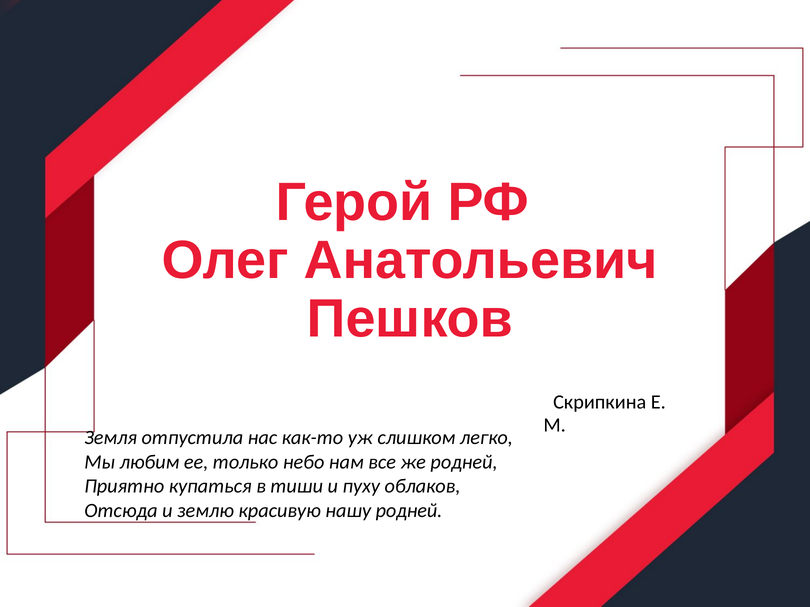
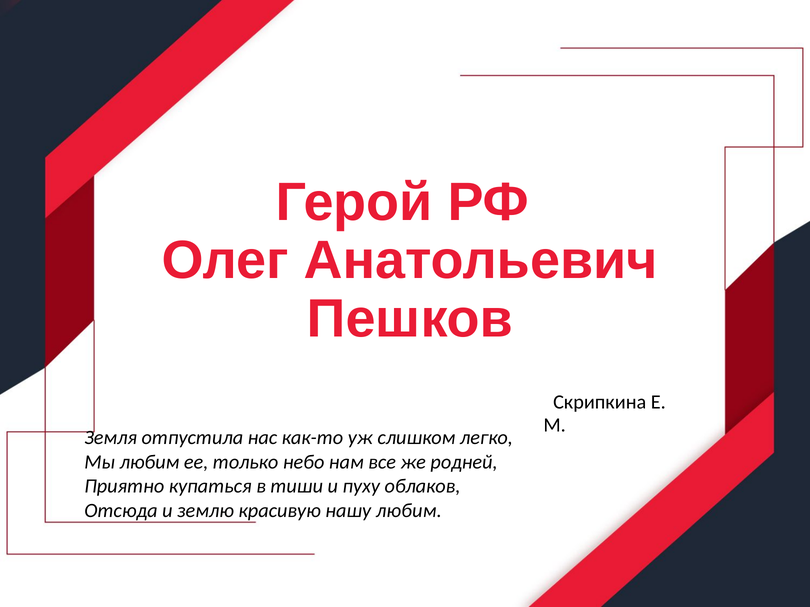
нашу родней: родней -> любим
